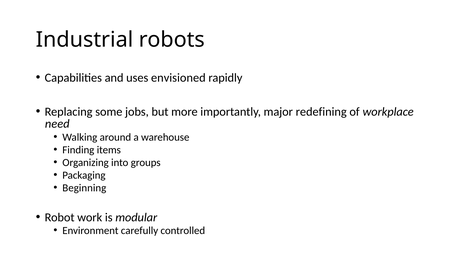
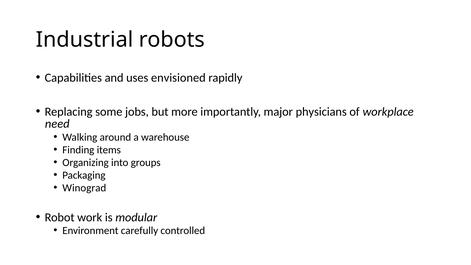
redefining: redefining -> physicians
Beginning: Beginning -> Winograd
